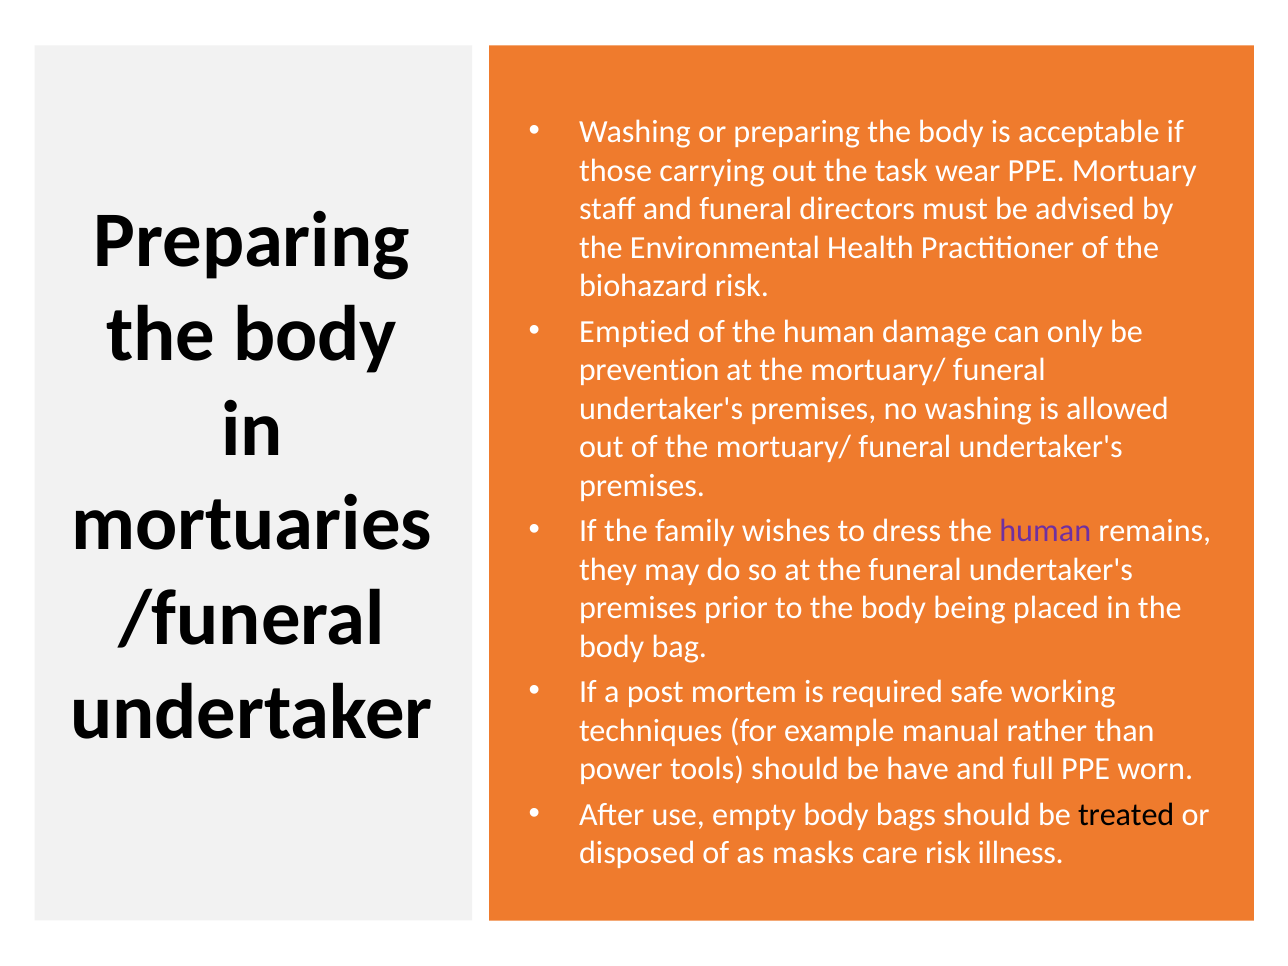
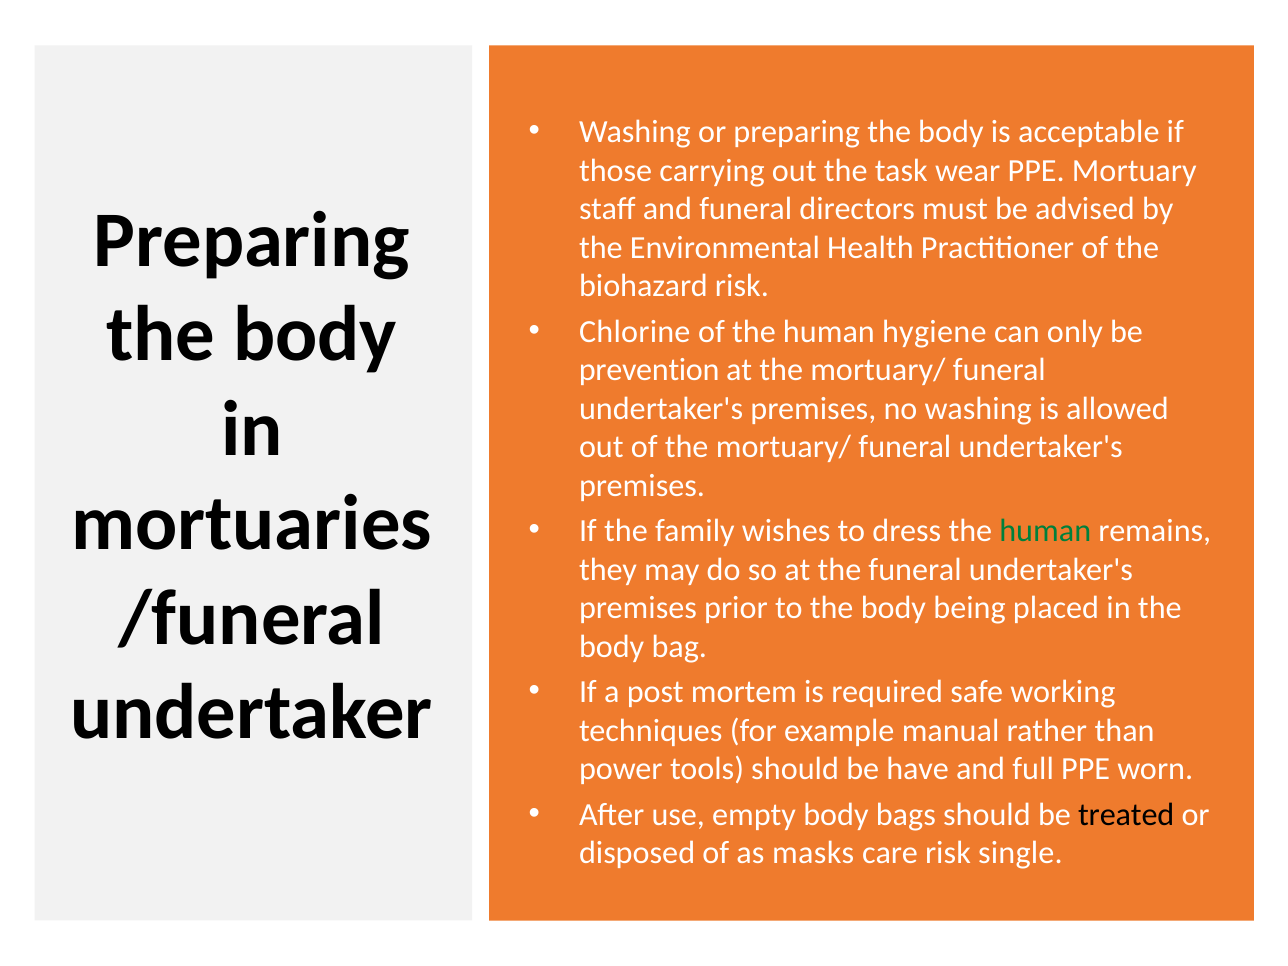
Emptied: Emptied -> Chlorine
damage: damage -> hygiene
human at (1045, 531) colour: purple -> green
illness: illness -> single
